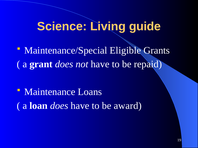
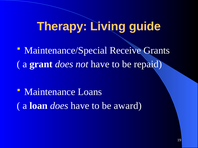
Science: Science -> Therapy
Eligible: Eligible -> Receive
